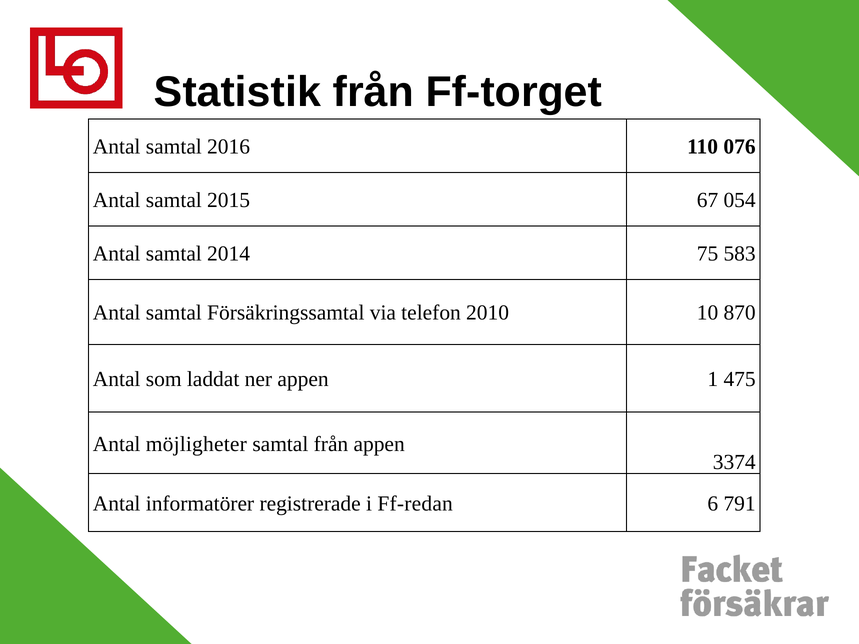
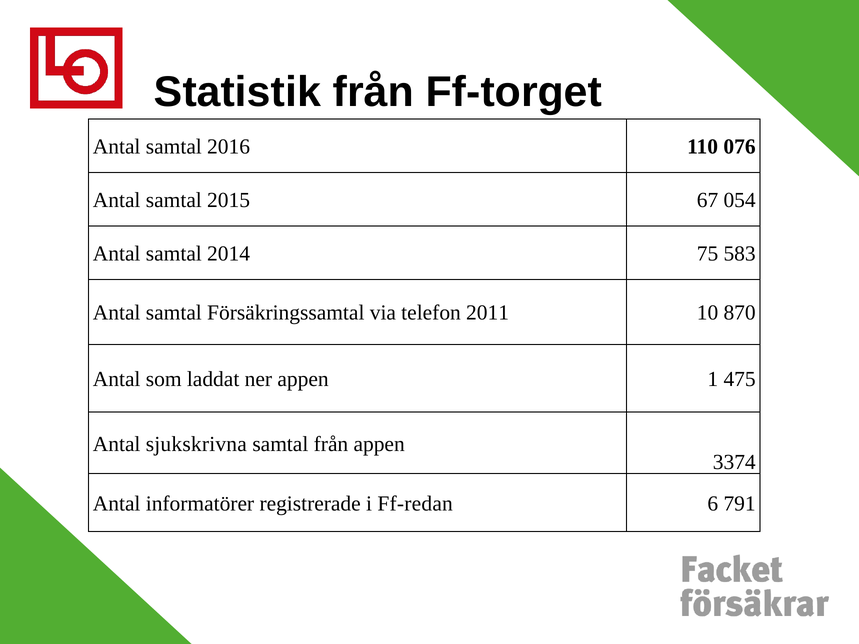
2010: 2010 -> 2011
möjligheter: möjligheter -> sjukskrivna
